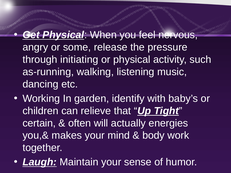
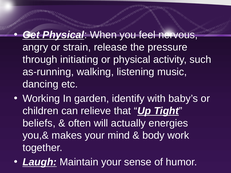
some: some -> strain
certain: certain -> beliefs
